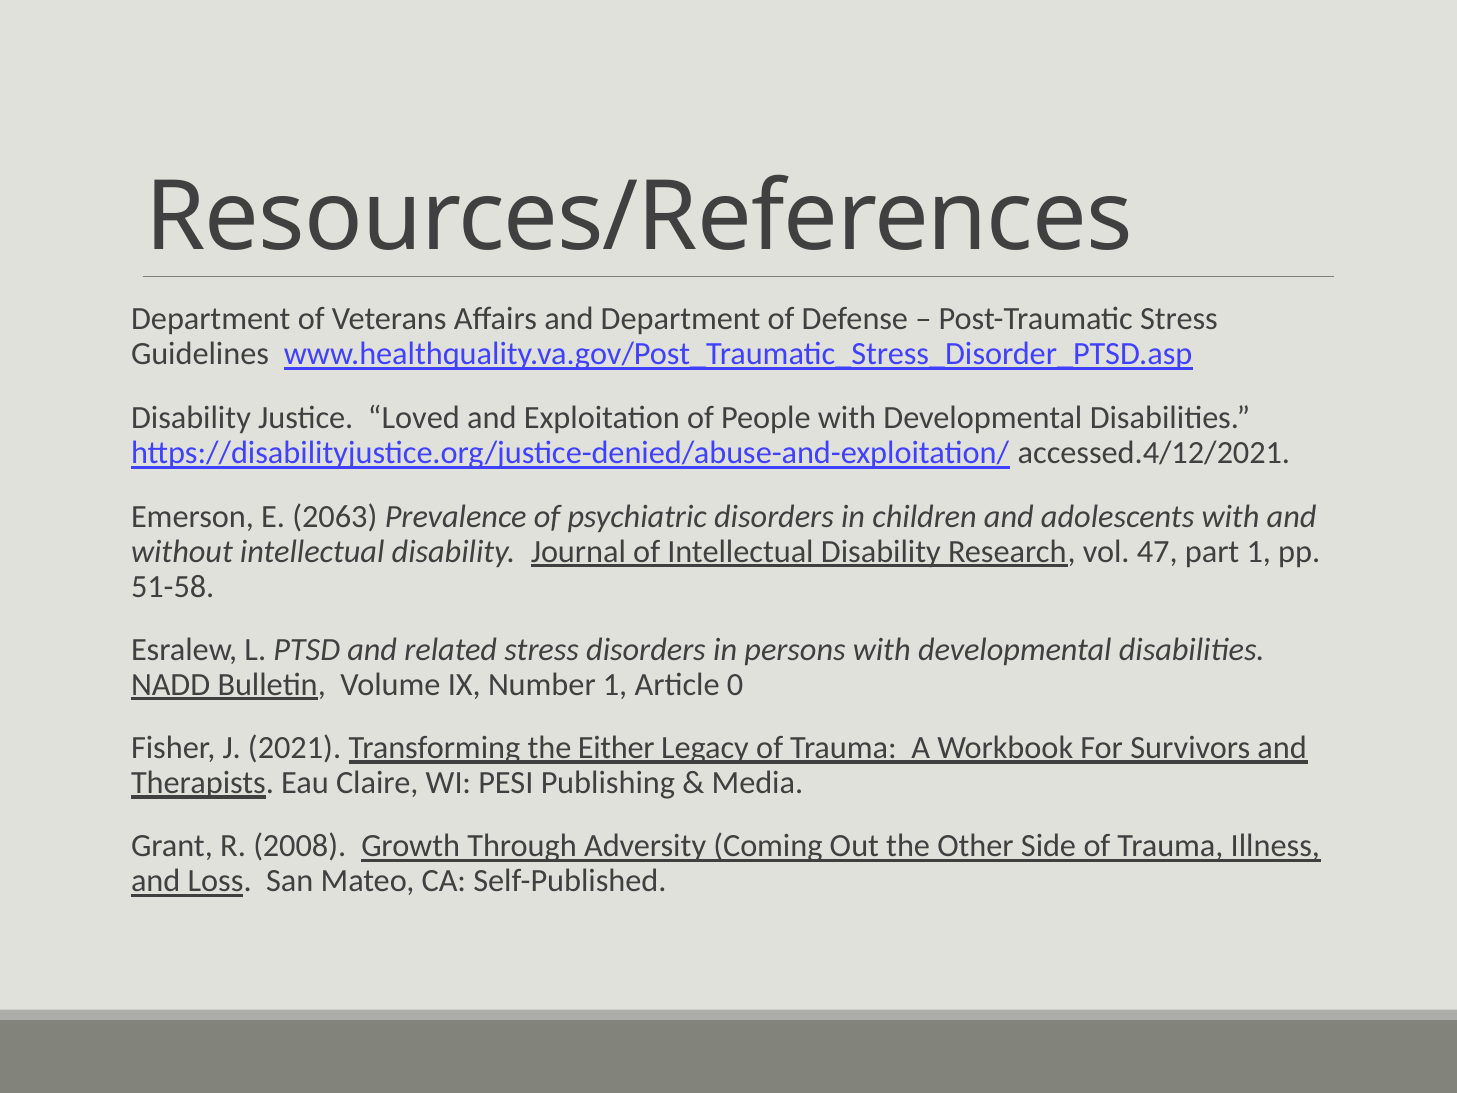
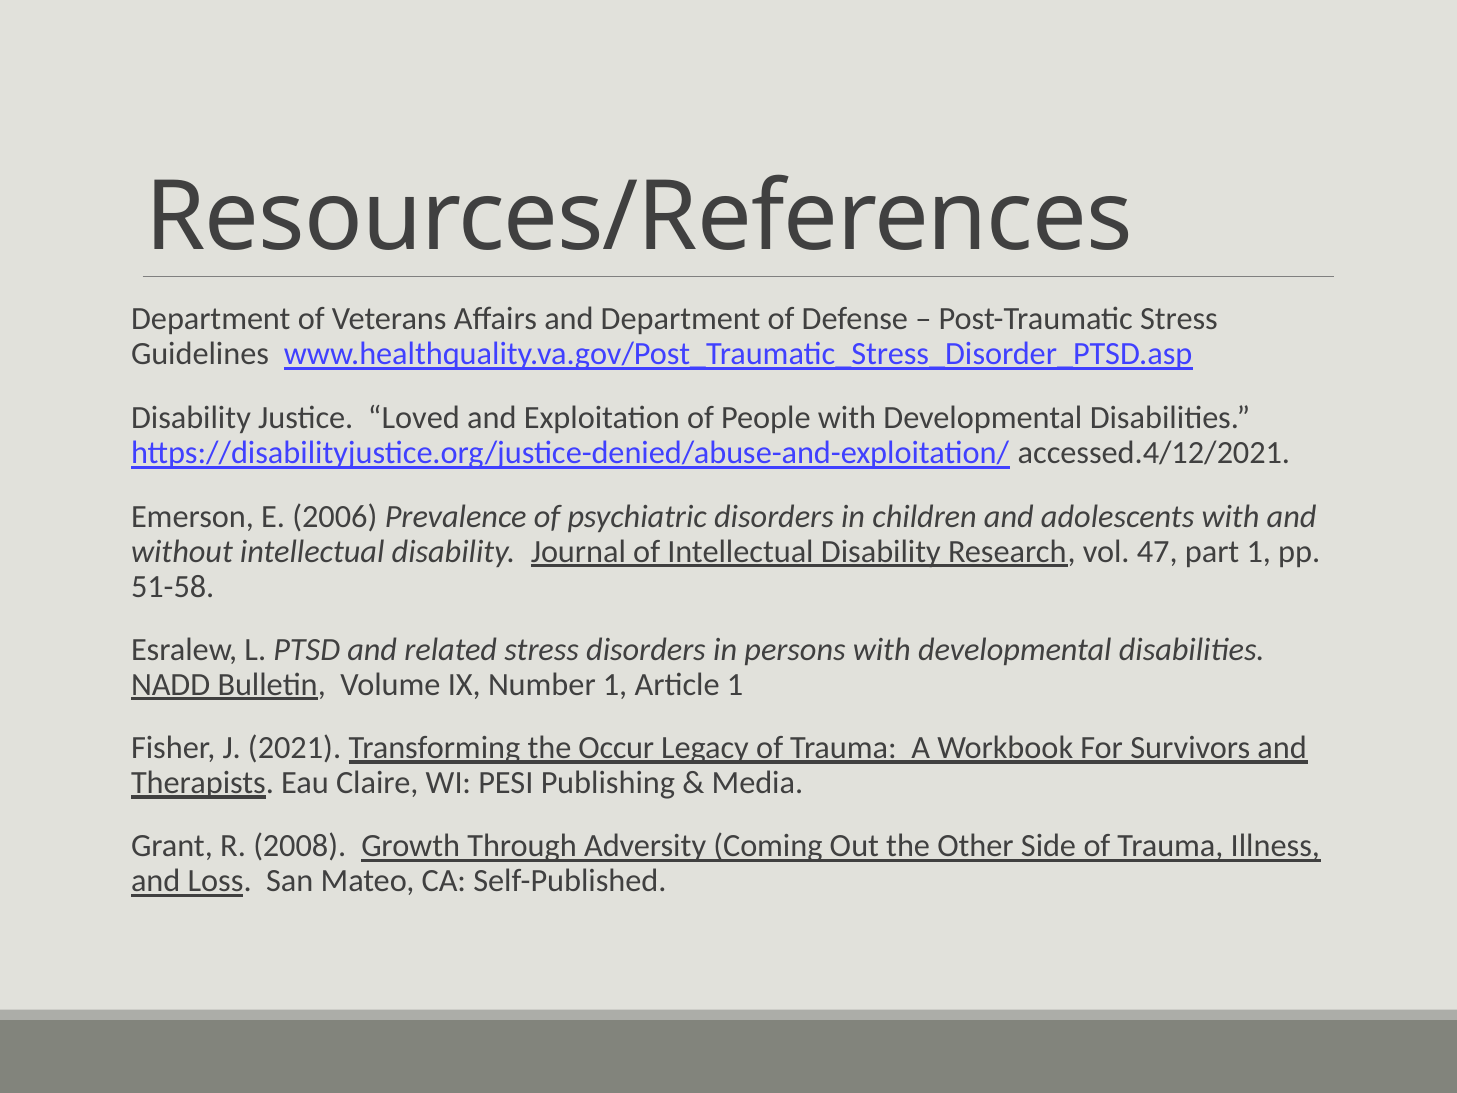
2063: 2063 -> 2006
Article 0: 0 -> 1
Either: Either -> Occur
